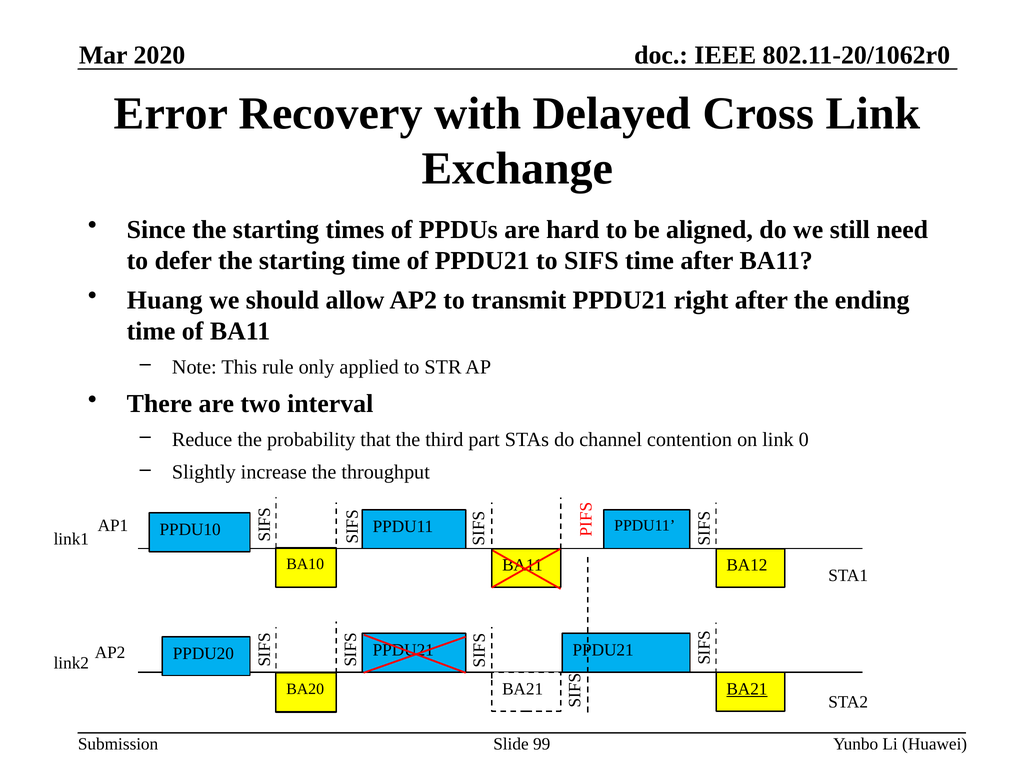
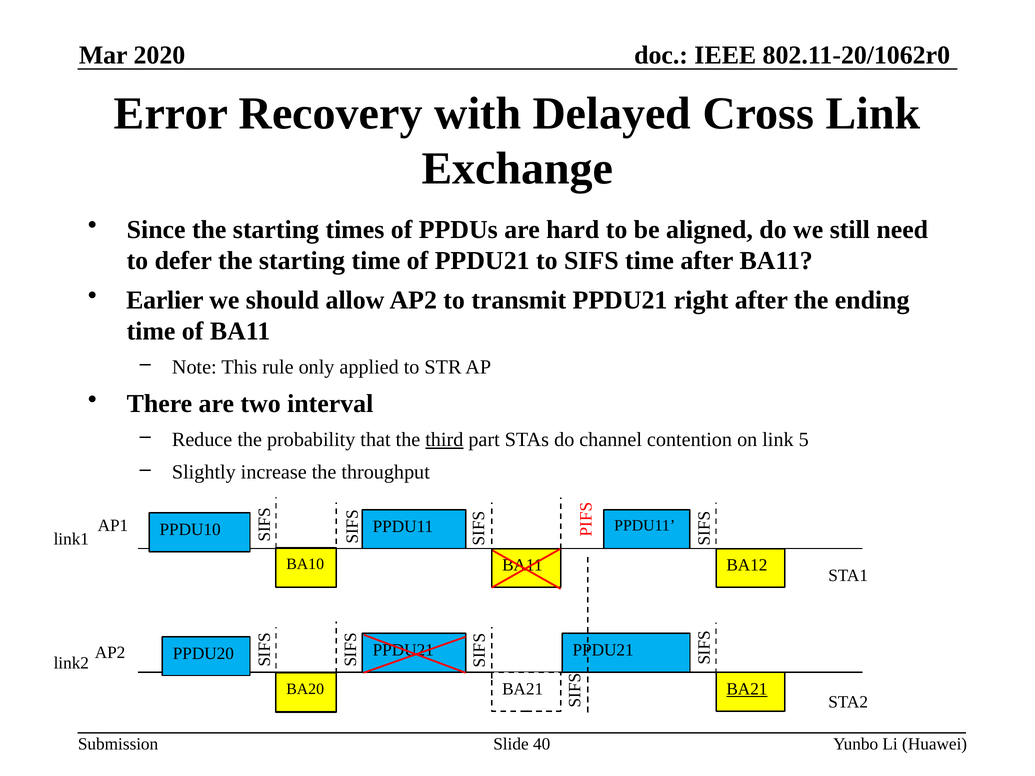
Huang: Huang -> Earlier
third underline: none -> present
0: 0 -> 5
99: 99 -> 40
